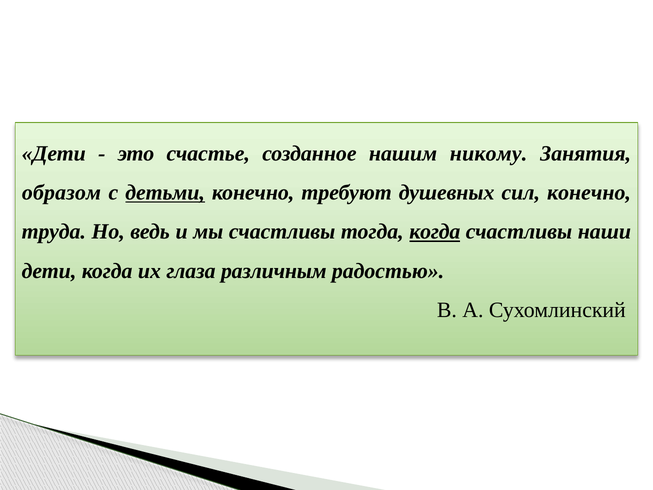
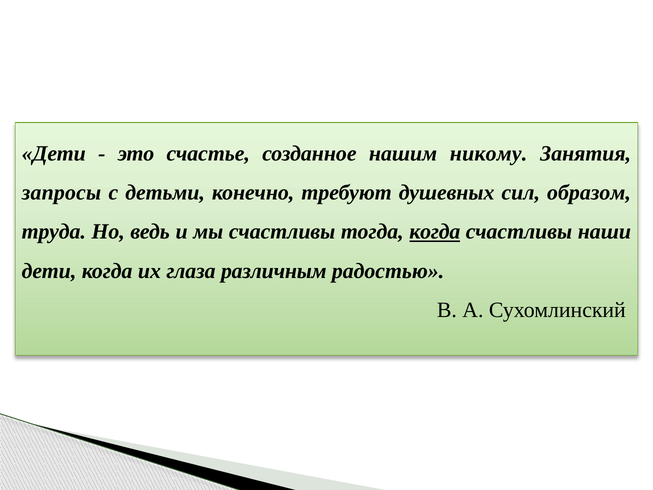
образом: образом -> запросы
детьми underline: present -> none
сил конечно: конечно -> образом
